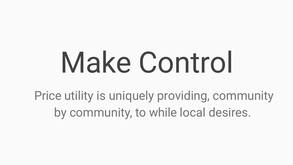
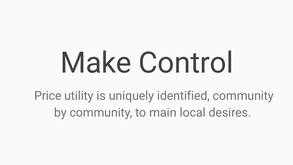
providing: providing -> identified
while: while -> main
